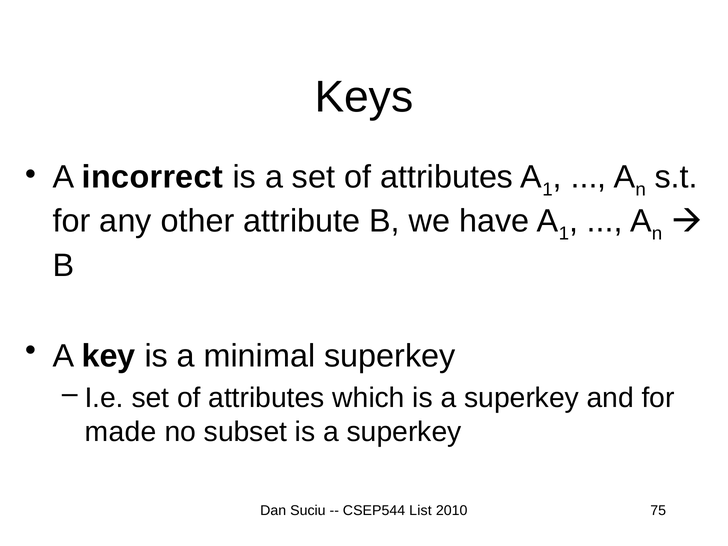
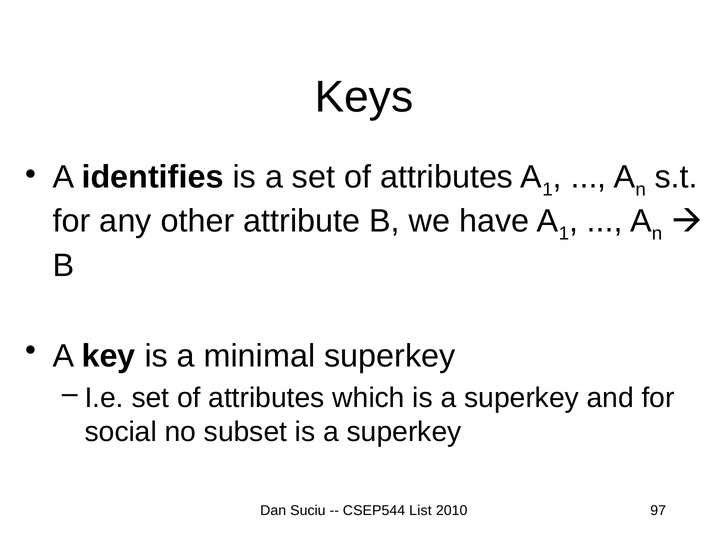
incorrect: incorrect -> identifies
made: made -> social
75: 75 -> 97
